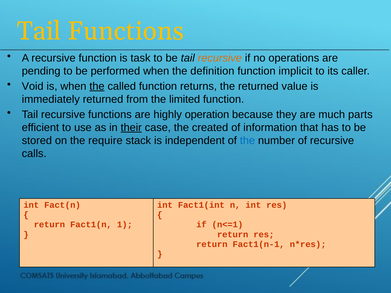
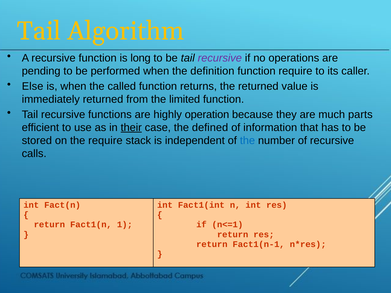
Tail Functions: Functions -> Algorithm
task: task -> long
recursive at (220, 58) colour: orange -> purple
function implicit: implicit -> require
Void: Void -> Else
the at (97, 86) underline: present -> none
created: created -> defined
